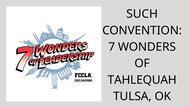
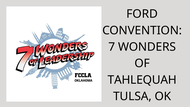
SUCH: SUCH -> FORD
